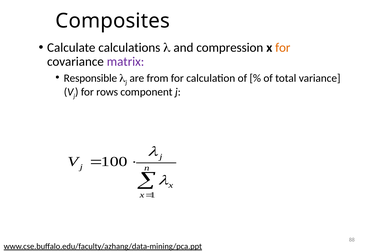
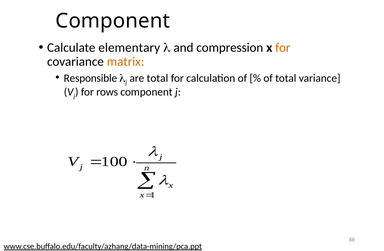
Composites at (113, 21): Composites -> Component
calculations: calculations -> elementary
matrix colour: purple -> orange
are from: from -> total
